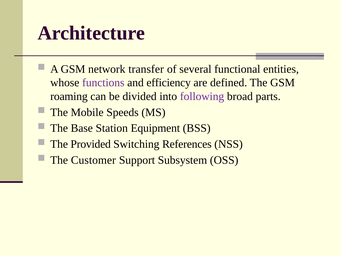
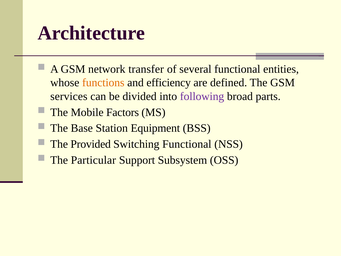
functions colour: purple -> orange
roaming: roaming -> services
Speeds: Speeds -> Factors
Switching References: References -> Functional
Customer: Customer -> Particular
